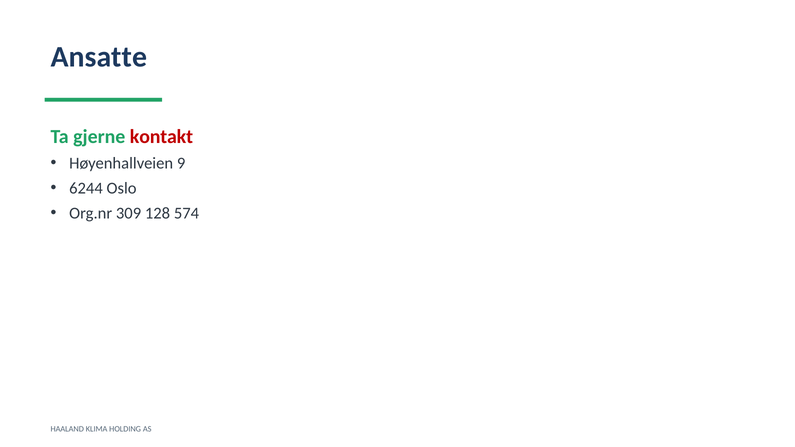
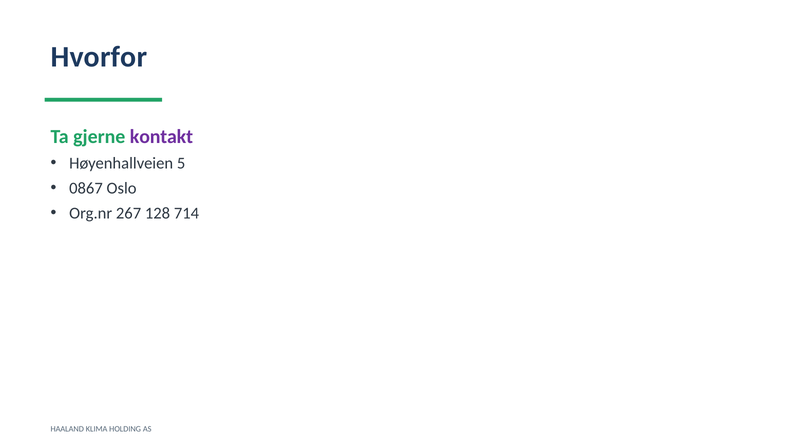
Ansatte: Ansatte -> Hvorfor
kontakt colour: red -> purple
9: 9 -> 5
6244: 6244 -> 0867
309: 309 -> 267
574: 574 -> 714
